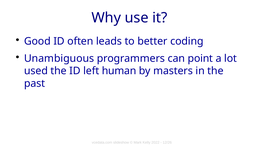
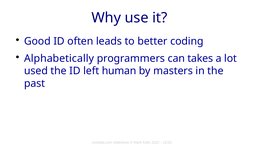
Unambiguous: Unambiguous -> Alphabetically
point: point -> takes
